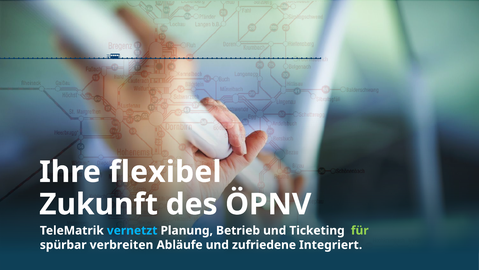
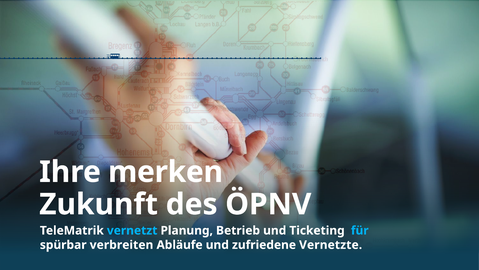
flexibel: flexibel -> merken
für colour: light green -> light blue
Integriert: Integriert -> Vernetzte
